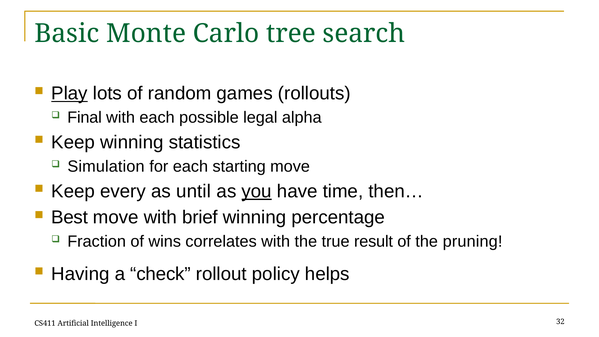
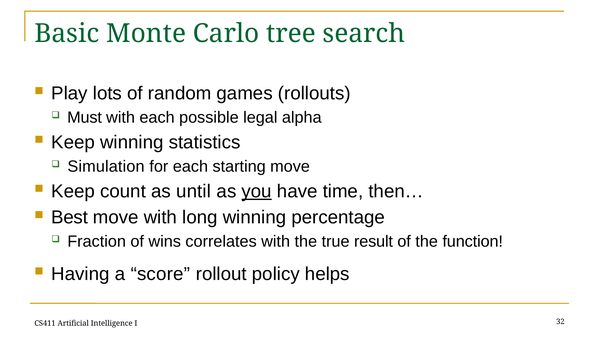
Play underline: present -> none
Final: Final -> Must
every: every -> count
brief: brief -> long
pruning: pruning -> function
check: check -> score
